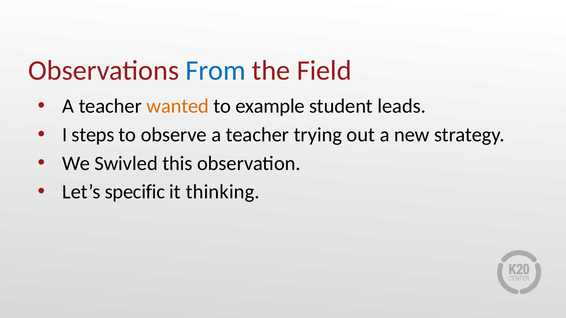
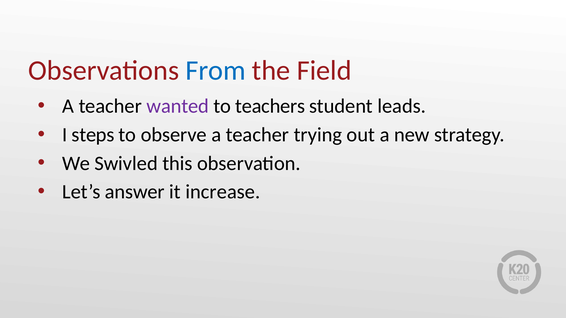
wanted colour: orange -> purple
example: example -> teachers
specific: specific -> answer
thinking: thinking -> increase
